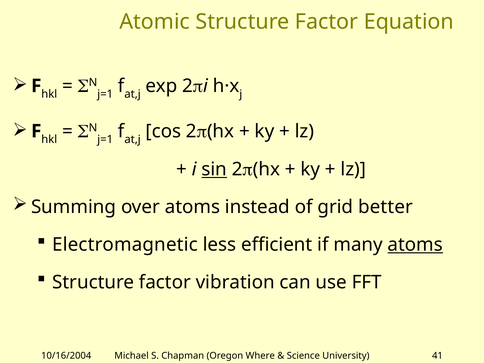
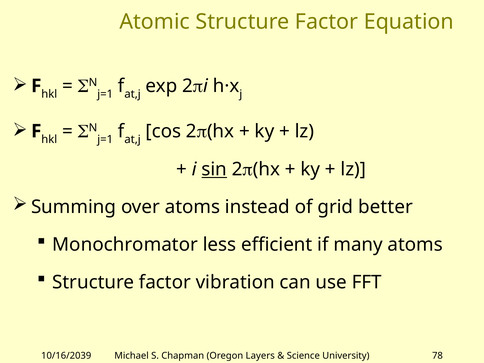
Electromagnetic: Electromagnetic -> Monochromator
atoms at (415, 245) underline: present -> none
10/16/2004: 10/16/2004 -> 10/16/2039
Where: Where -> Layers
41: 41 -> 78
